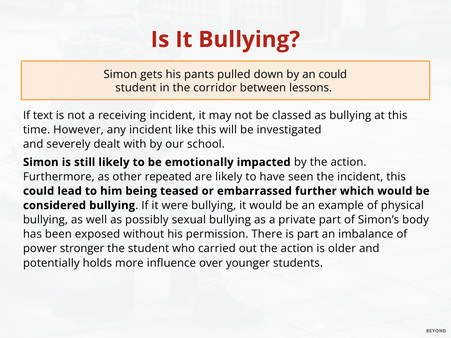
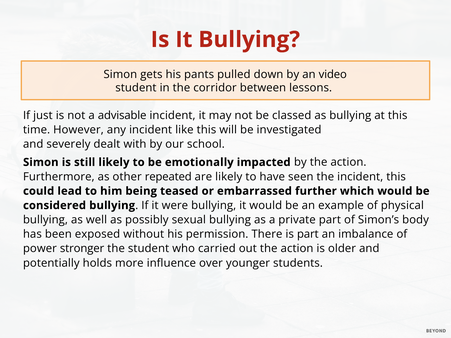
an could: could -> video
text: text -> just
receiving: receiving -> advisable
